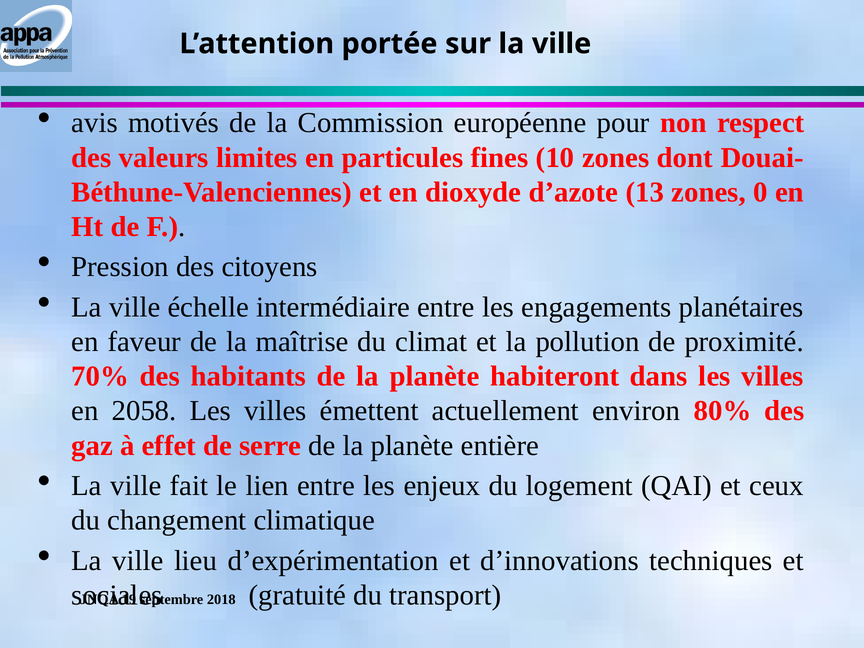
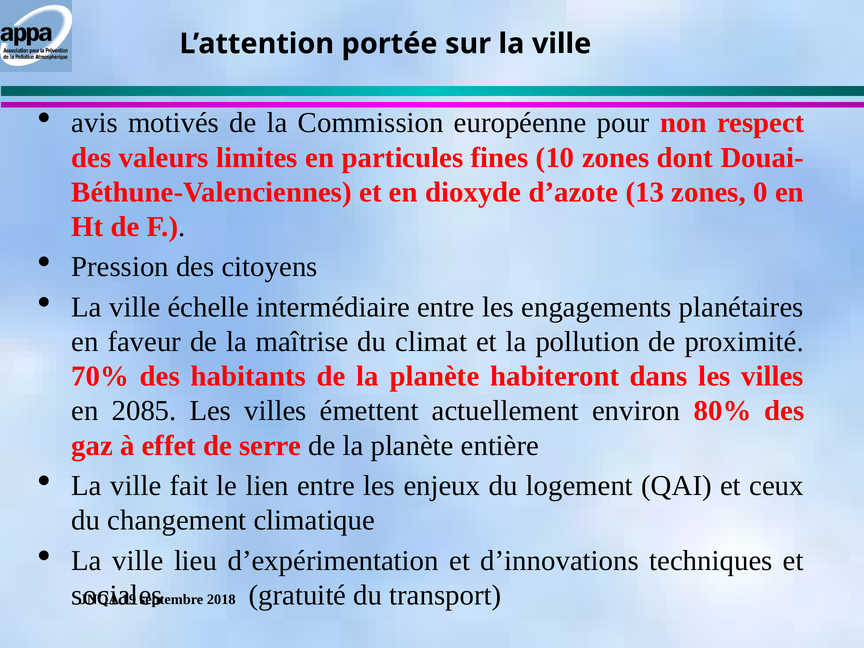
2058: 2058 -> 2085
